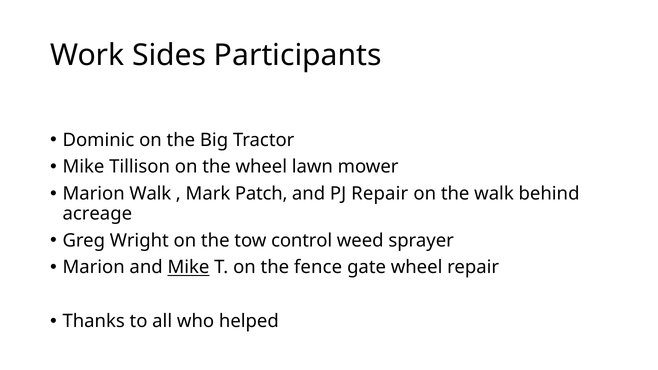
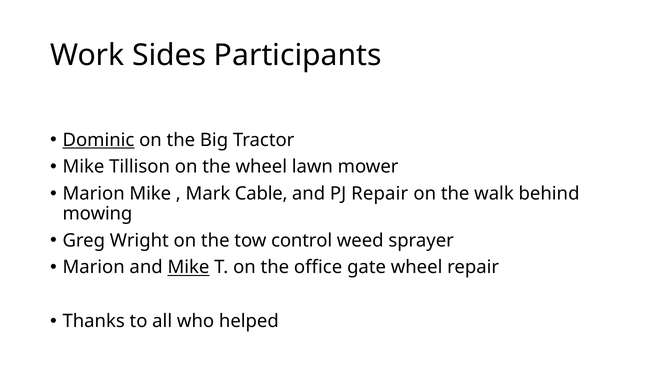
Dominic underline: none -> present
Marion Walk: Walk -> Mike
Patch: Patch -> Cable
acreage: acreage -> mowing
fence: fence -> office
